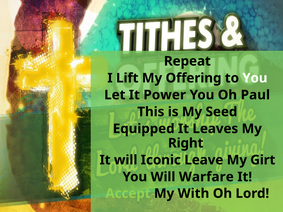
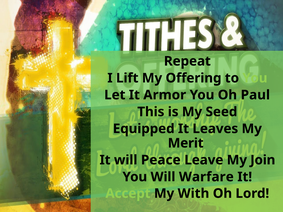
You at (255, 78) colour: white -> light green
Power: Power -> Armor
Right: Right -> Merit
Iconic: Iconic -> Peace
Girt: Girt -> Join
